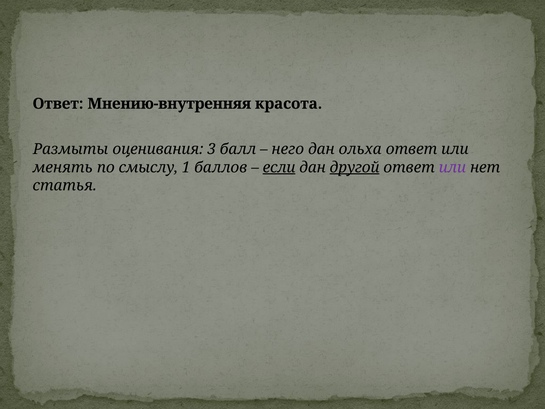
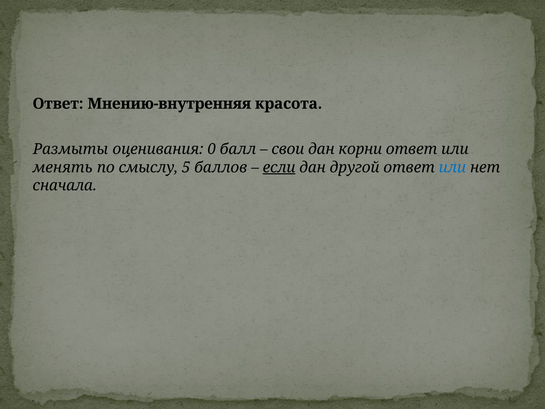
3: 3 -> 0
него: него -> свои
ольха: ольха -> корни
1: 1 -> 5
другой underline: present -> none
или at (452, 167) colour: purple -> blue
статья: статья -> сначала
